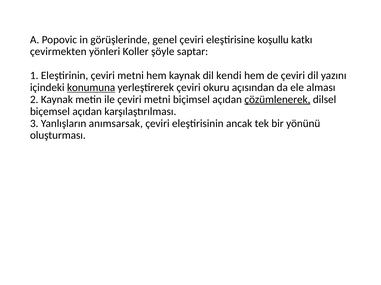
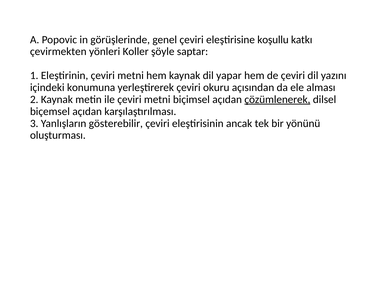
kendi: kendi -> yapar
konumuna underline: present -> none
anımsarsak: anımsarsak -> gösterebilir
